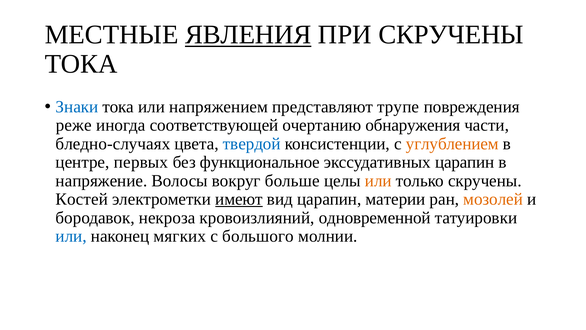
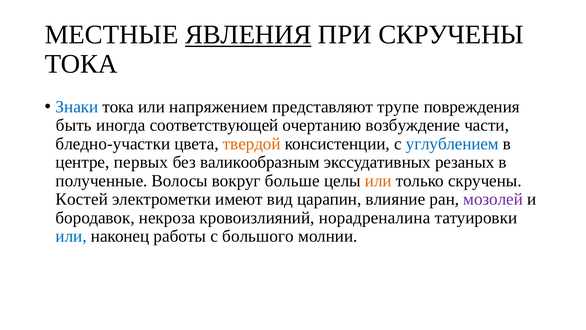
реже: реже -> быть
обнаружения: обнаружения -> возбуждение
бледно-случаях: бледно-случаях -> бледно-участки
твердой colour: blue -> orange
углублением colour: orange -> blue
функциональное: функциональное -> валикообразным
экссудативных царапин: царапин -> резаных
напряжение: напряжение -> полученные
имеют underline: present -> none
материи: материи -> влияние
мозолей colour: orange -> purple
одновременной: одновременной -> норадреналина
мягких: мягких -> работы
